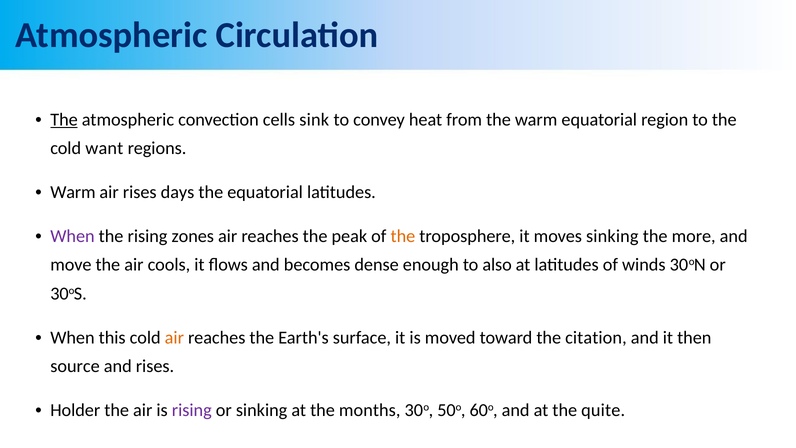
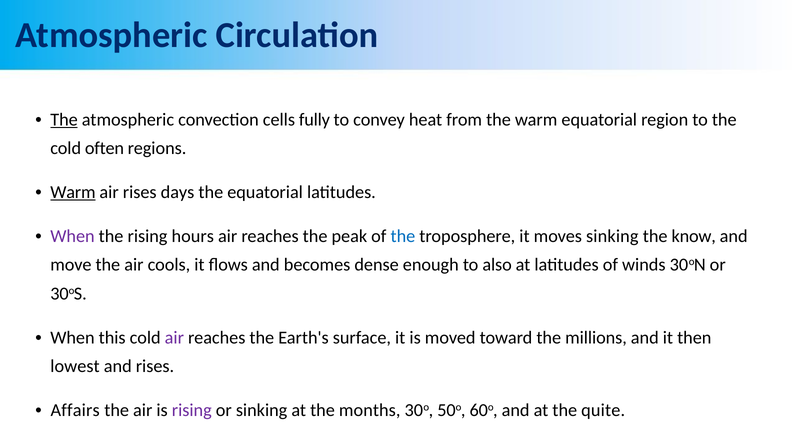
sink: sink -> fully
want: want -> often
Warm at (73, 192) underline: none -> present
zones: zones -> hours
the at (403, 236) colour: orange -> blue
more: more -> know
air at (174, 337) colour: orange -> purple
citation: citation -> millions
source: source -> lowest
Holder: Holder -> Affairs
